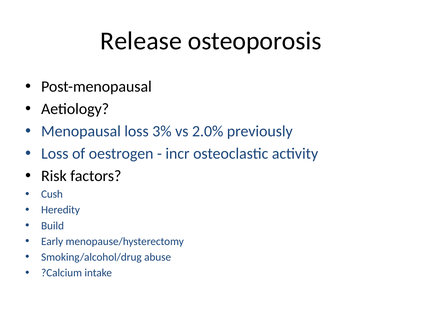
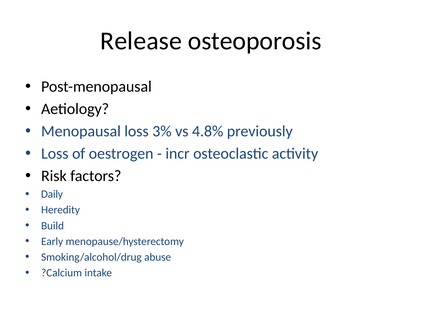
2.0%: 2.0% -> 4.8%
Cush: Cush -> Daily
